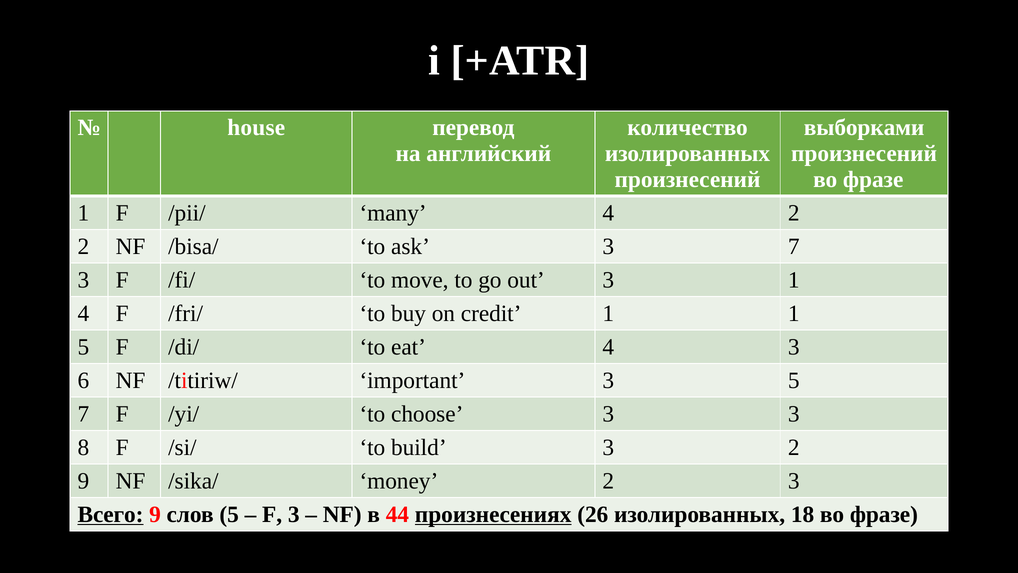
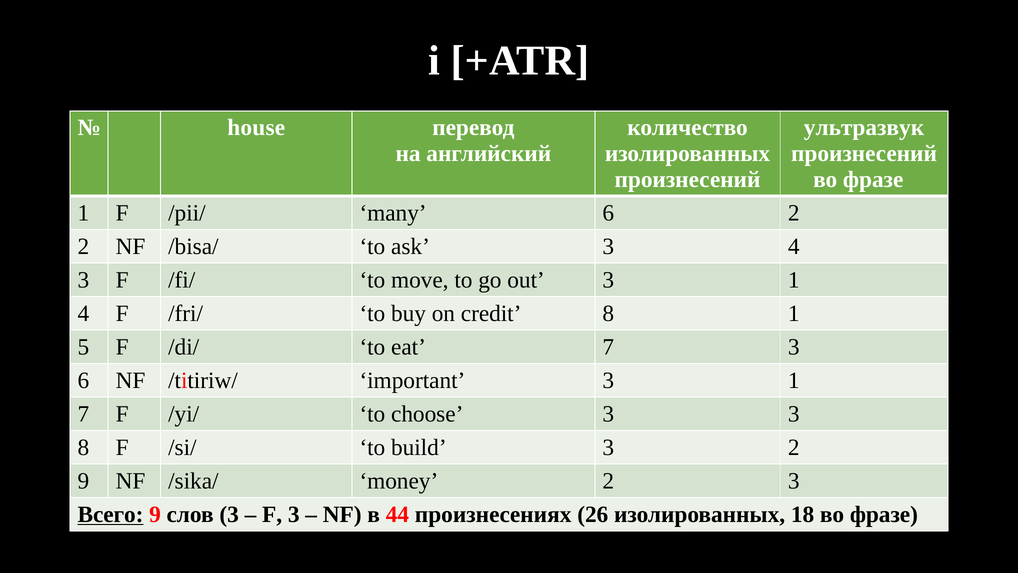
выборками: выборками -> ультразвук
many 4: 4 -> 6
3 7: 7 -> 4
credit 1: 1 -> 8
eat 4: 4 -> 7
important 3 5: 5 -> 1
слов 5: 5 -> 3
произнесениях underline: present -> none
